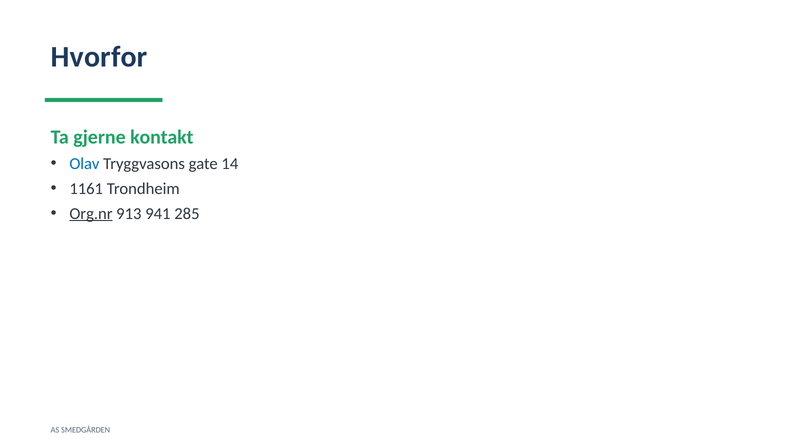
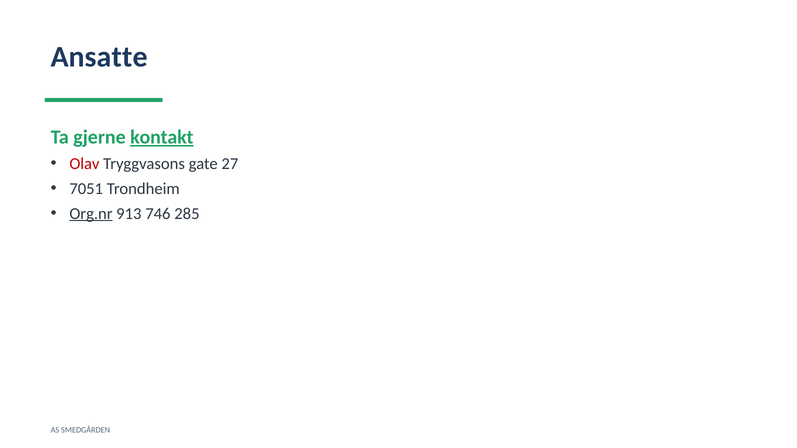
Hvorfor: Hvorfor -> Ansatte
kontakt underline: none -> present
Olav colour: blue -> red
14: 14 -> 27
1161: 1161 -> 7051
941: 941 -> 746
